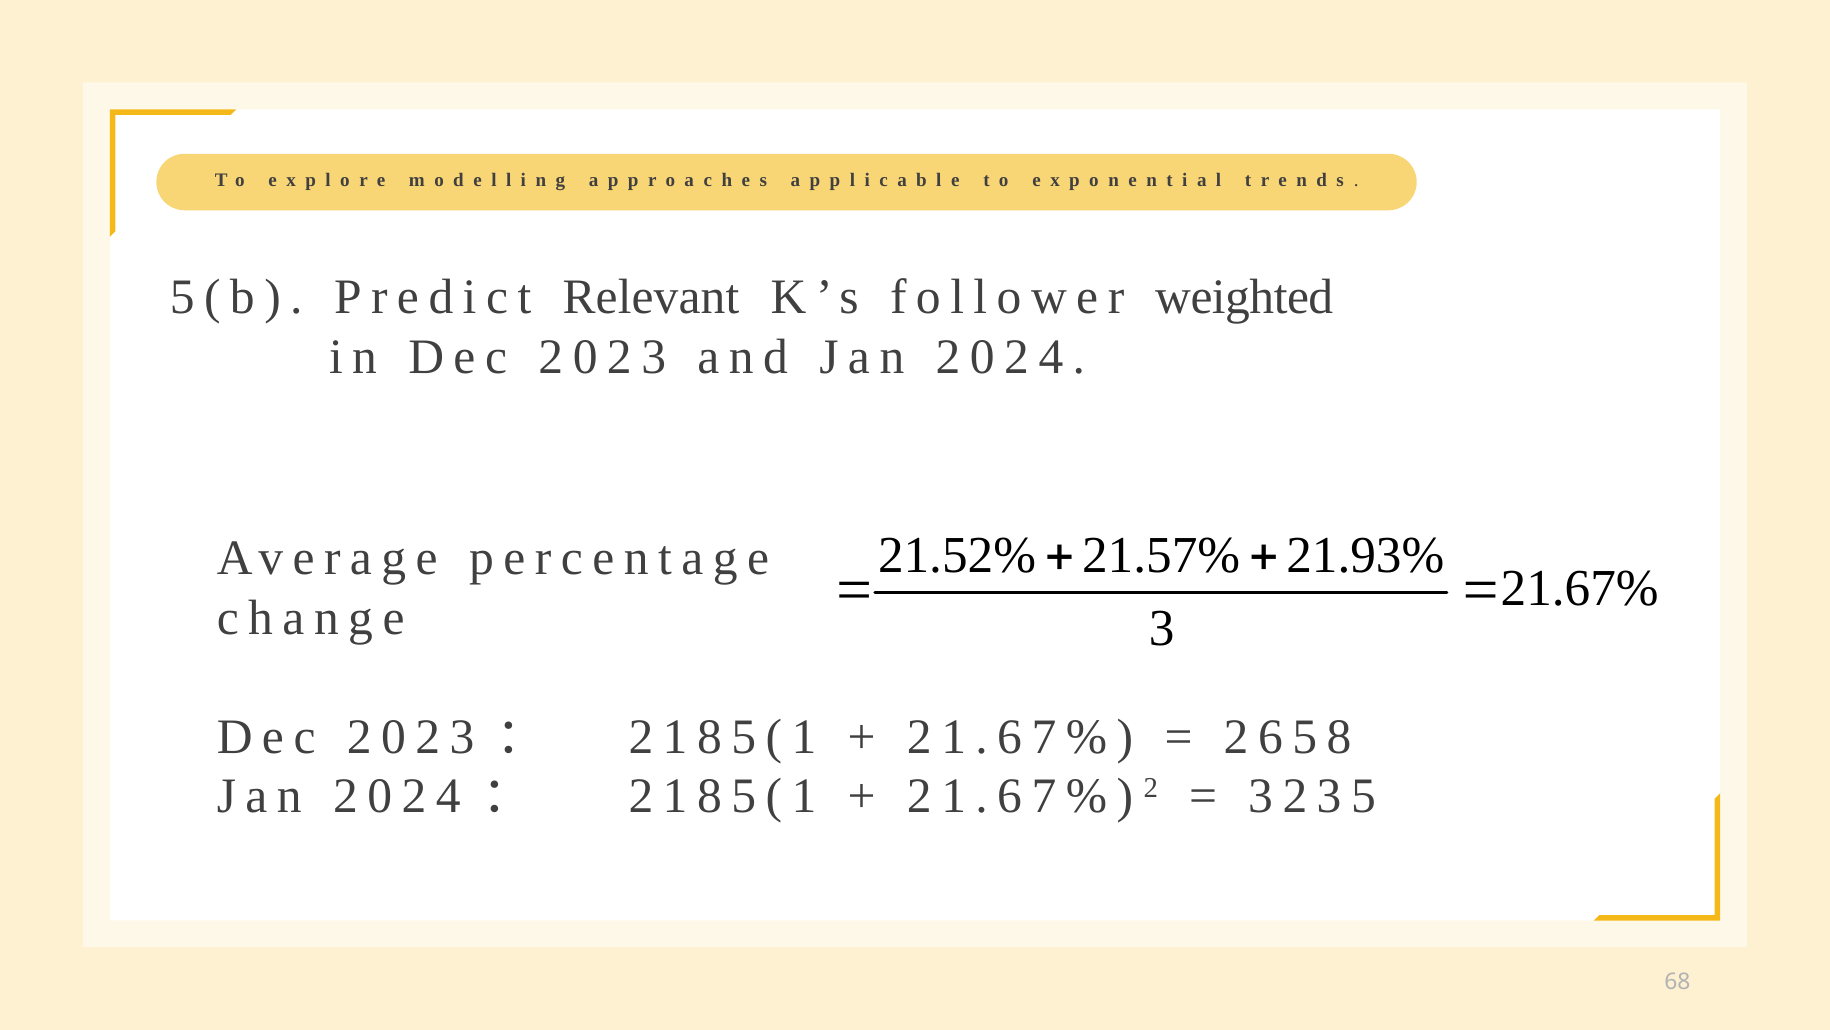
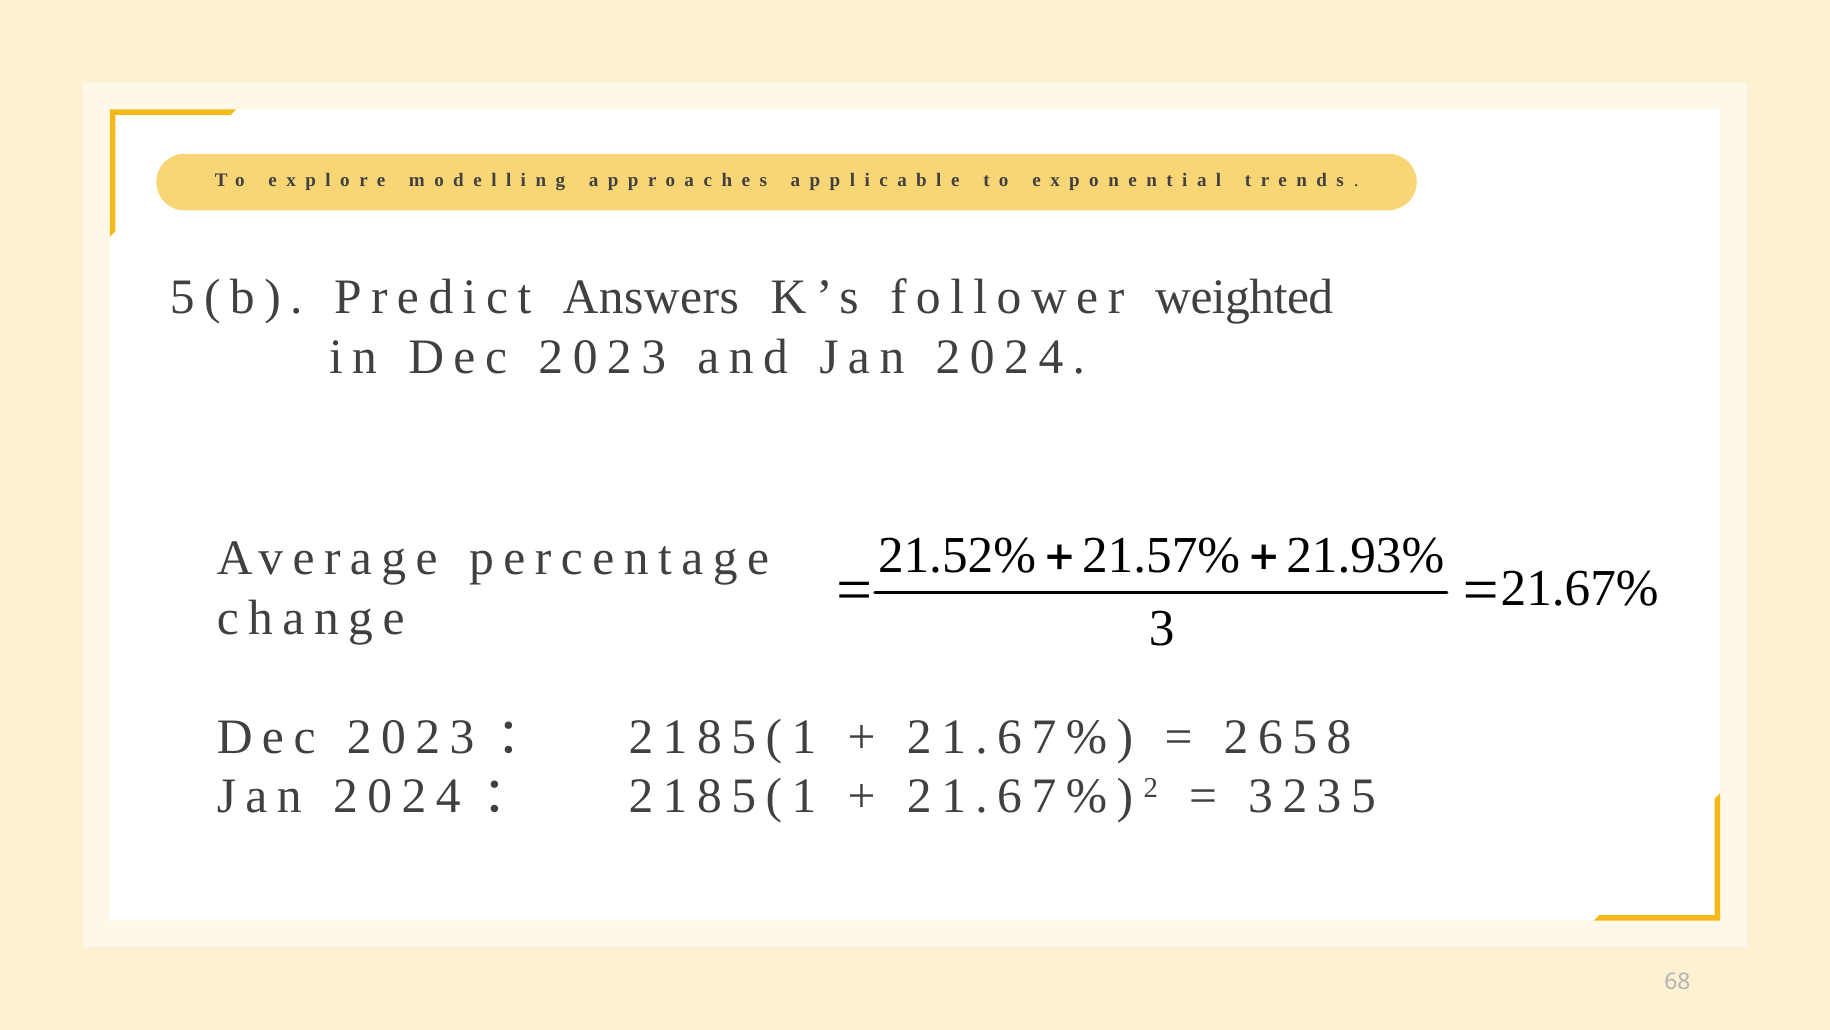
Relevant: Relevant -> Answers
